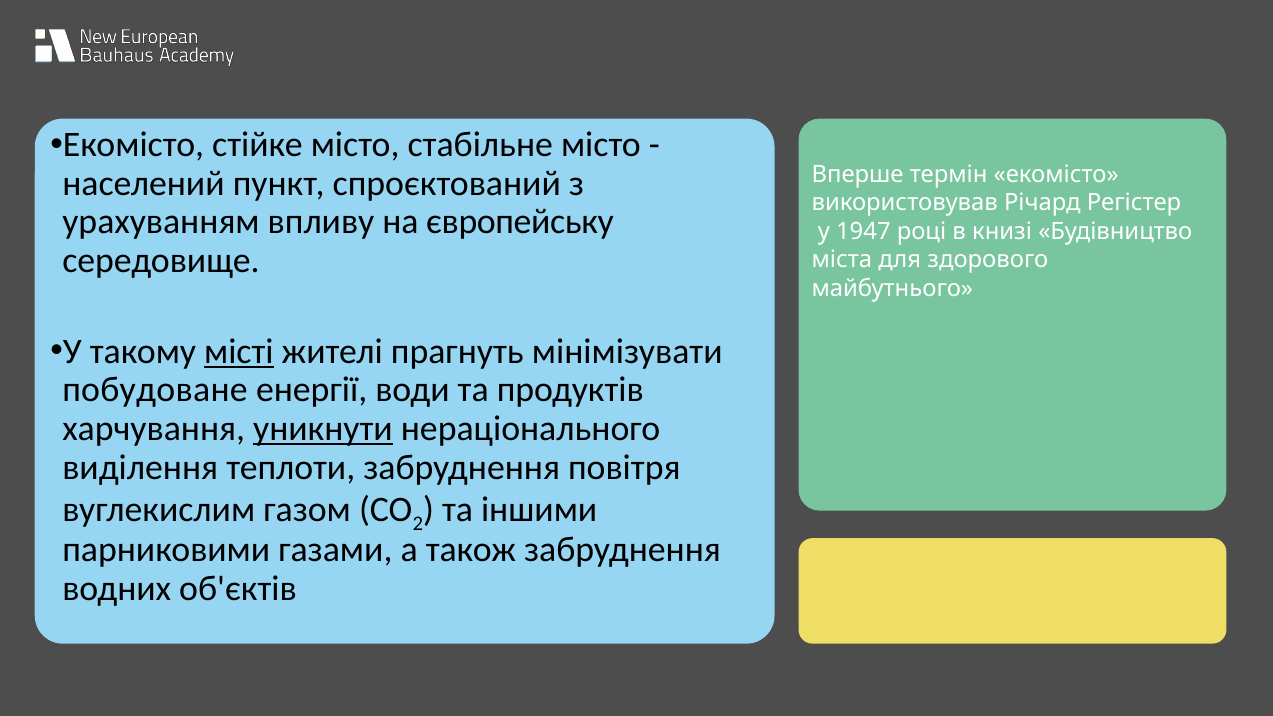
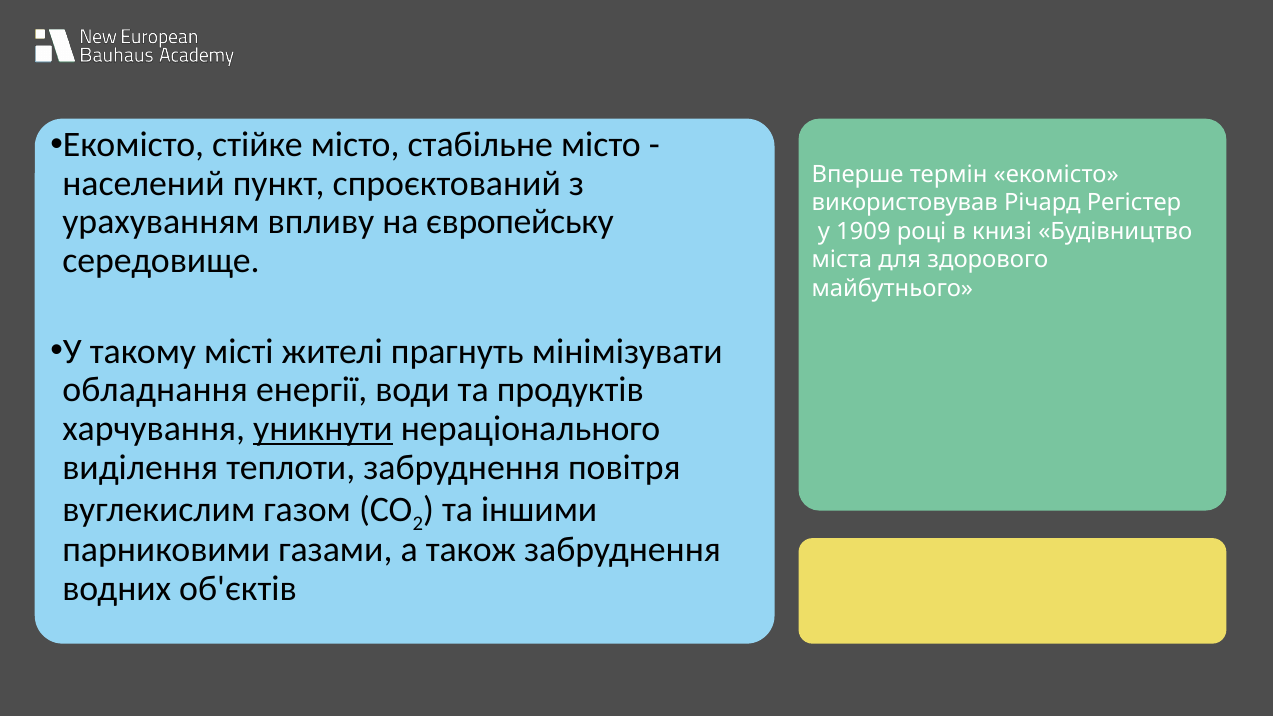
1947: 1947 -> 1909
місті underline: present -> none
побудоване: побудоване -> обладнання
